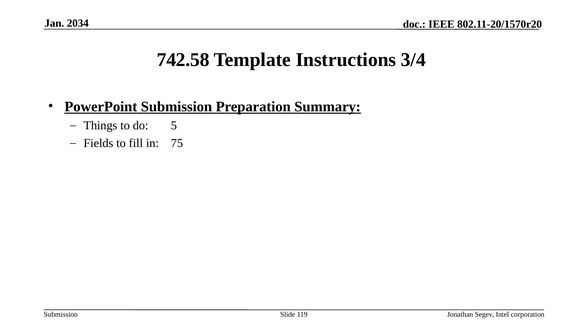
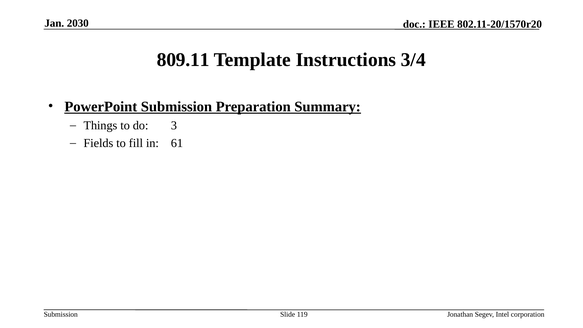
2034: 2034 -> 2030
742.58: 742.58 -> 809.11
5: 5 -> 3
75: 75 -> 61
